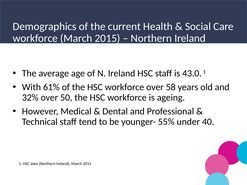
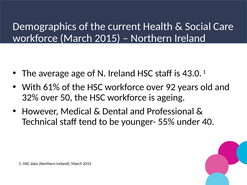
58: 58 -> 92
